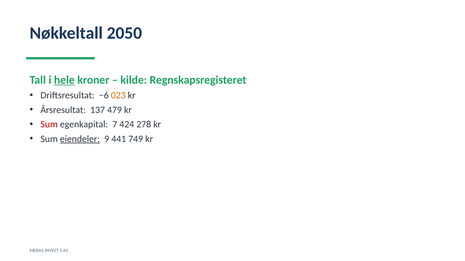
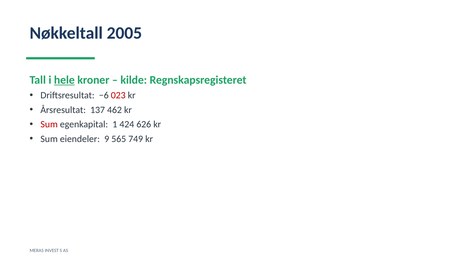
2050: 2050 -> 2005
023 colour: orange -> red
479: 479 -> 462
7: 7 -> 1
278: 278 -> 626
eiendeler underline: present -> none
441: 441 -> 565
